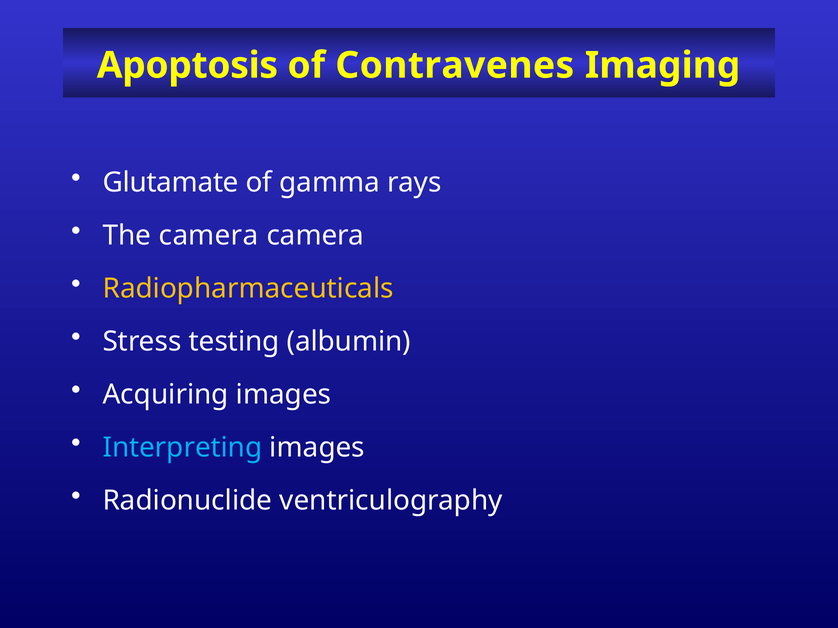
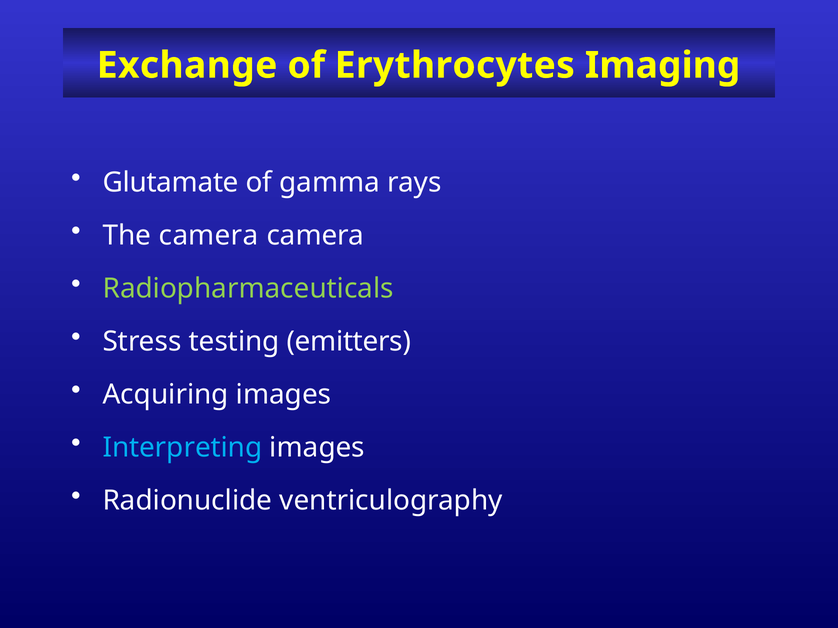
Apoptosis: Apoptosis -> Exchange
Contravenes: Contravenes -> Erythrocytes
Radiopharmaceuticals colour: yellow -> light green
albumin: albumin -> emitters
